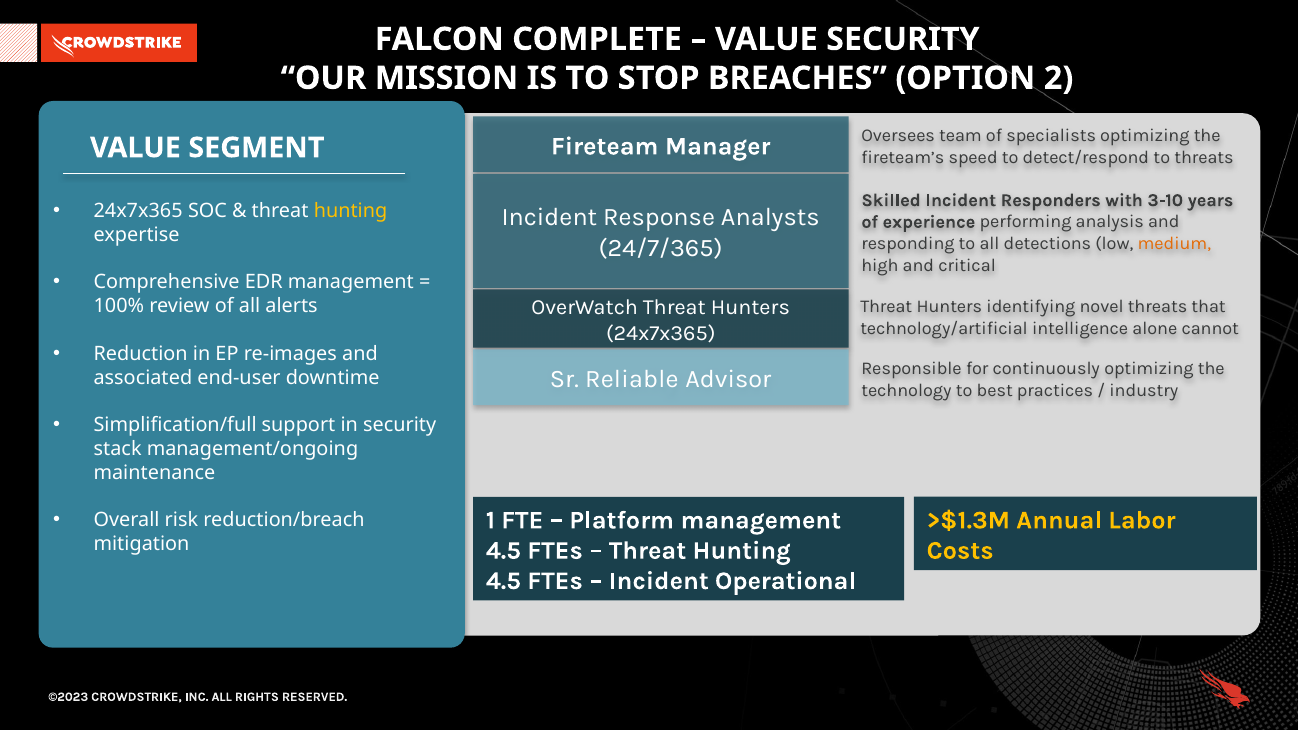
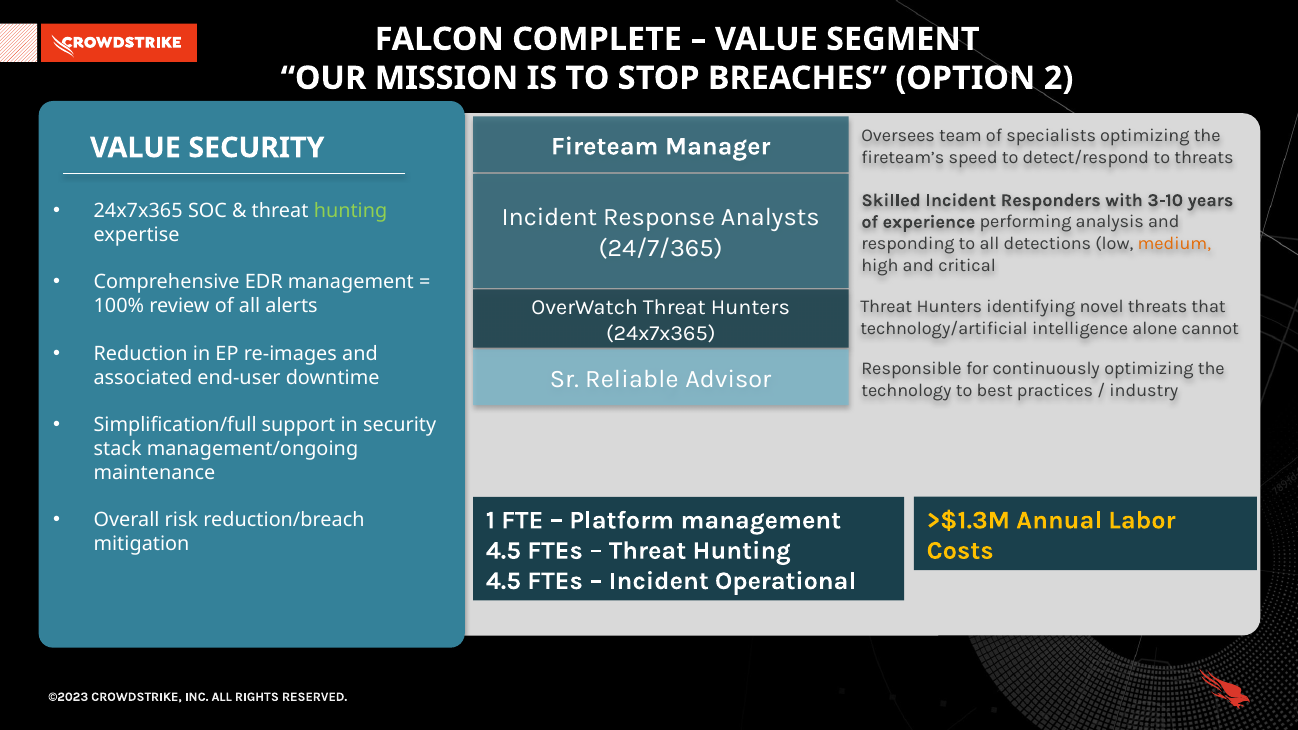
VALUE SECURITY: SECURITY -> SEGMENT
VALUE SEGMENT: SEGMENT -> SECURITY
hunting at (351, 211) colour: yellow -> light green
